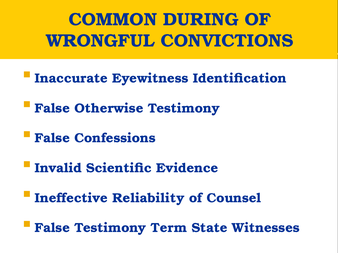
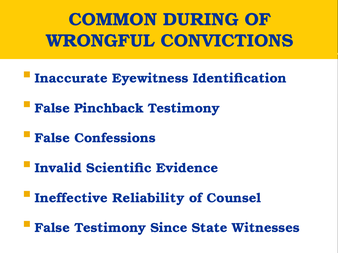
Otherwise: Otherwise -> Pinchback
Term: Term -> Since
